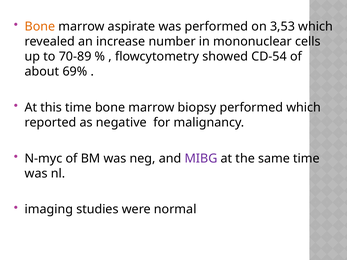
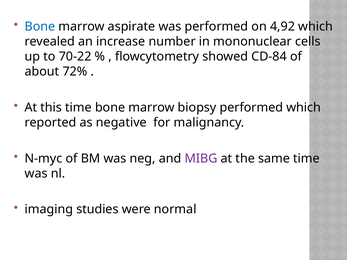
Bone at (40, 26) colour: orange -> blue
3,53: 3,53 -> 4,92
70-89: 70-89 -> 70-22
CD-54: CD-54 -> CD-84
69%: 69% -> 72%
